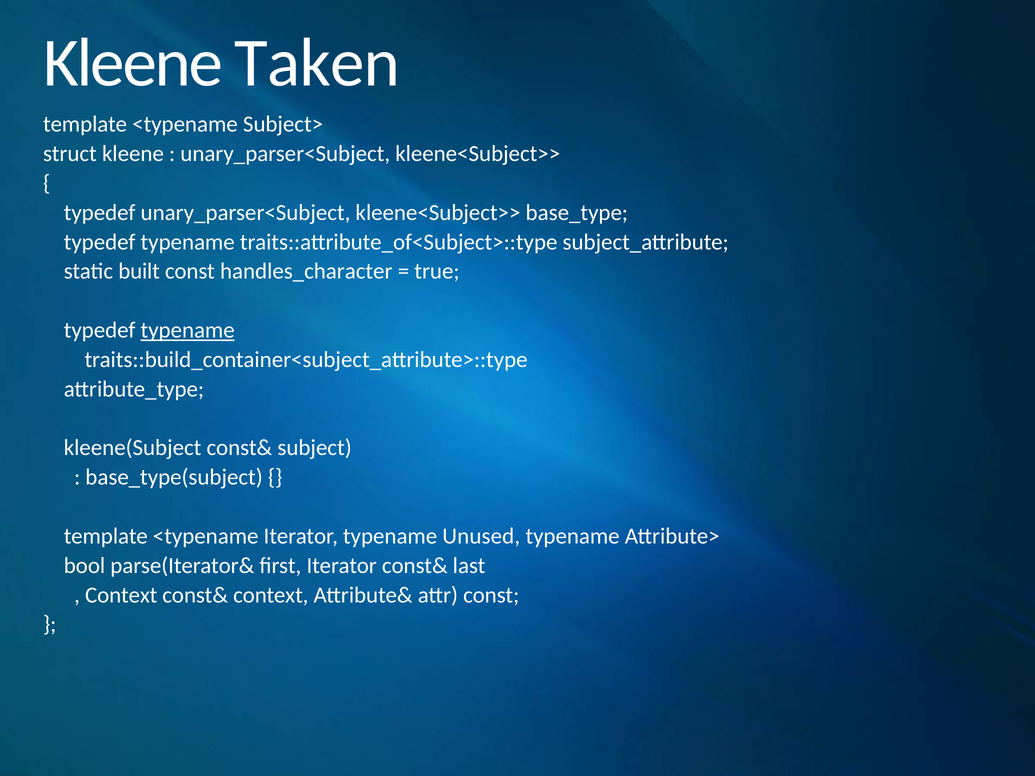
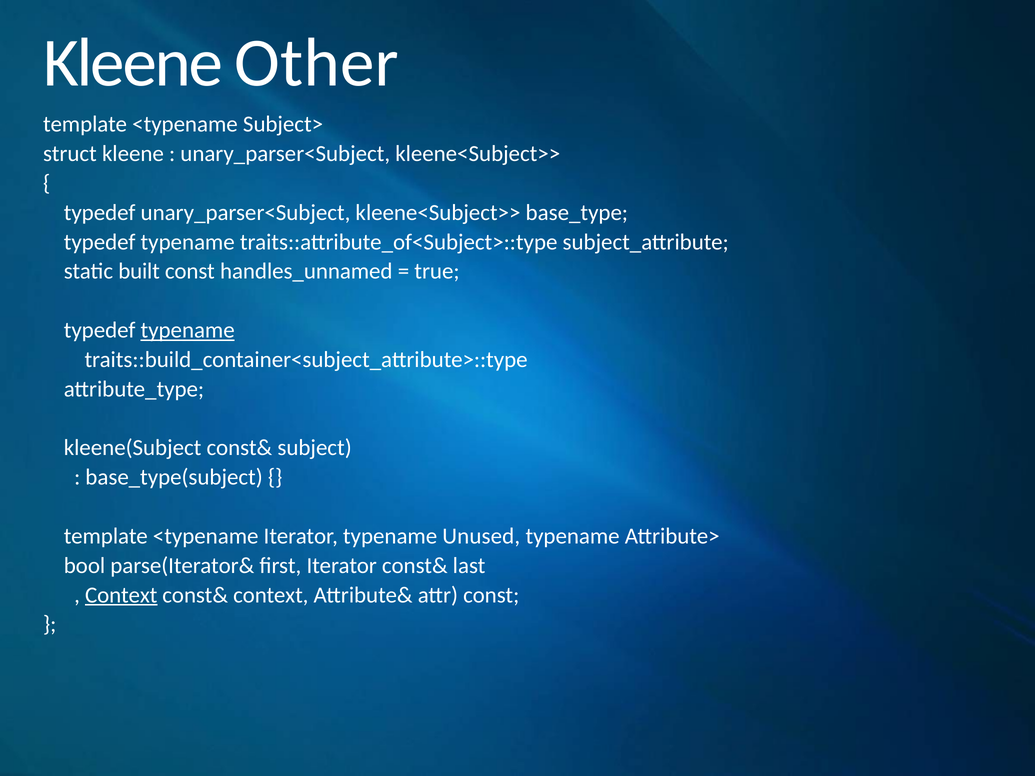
Taken: Taken -> Other
handles_character: handles_character -> handles_unnamed
Context at (121, 595) underline: none -> present
